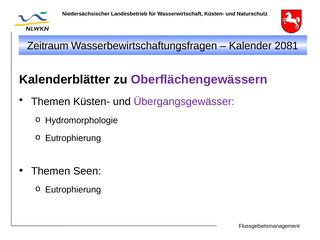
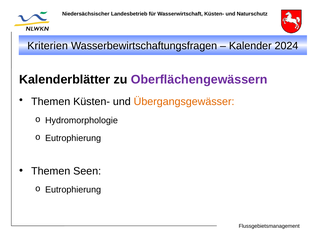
Zeitraum: Zeitraum -> Kriterien
2081: 2081 -> 2024
Übergangsgewässer colour: purple -> orange
